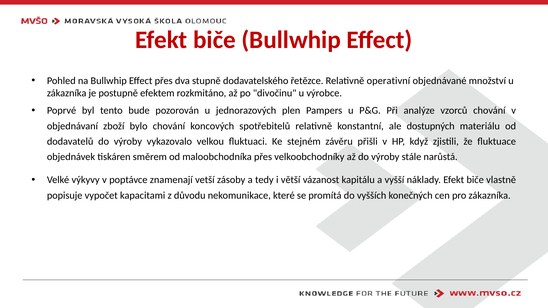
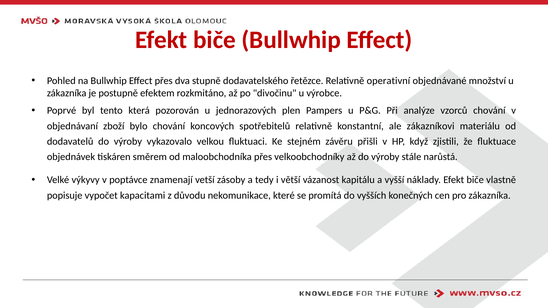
bude: bude -> která
dostupných: dostupných -> zákazníkovi
